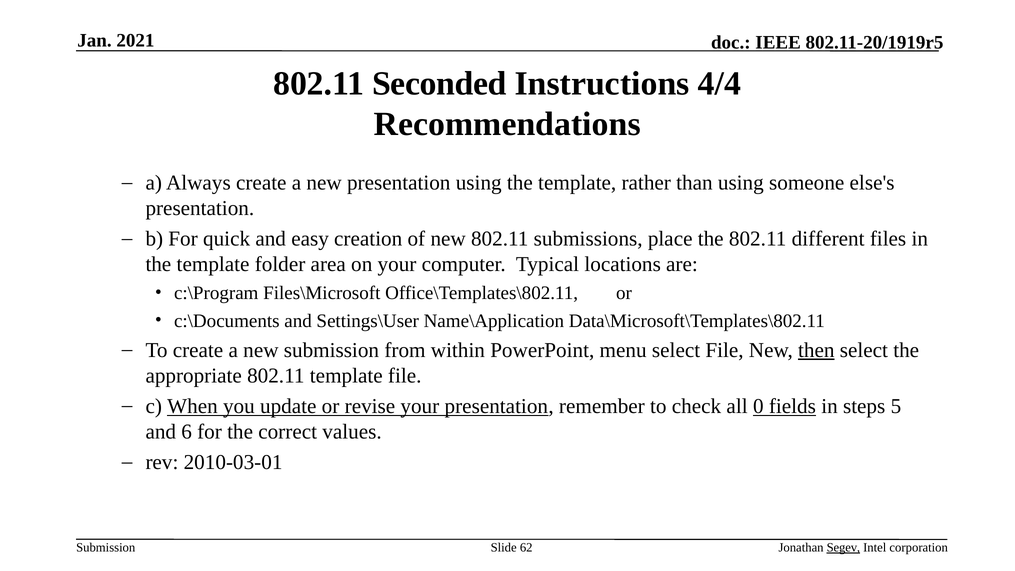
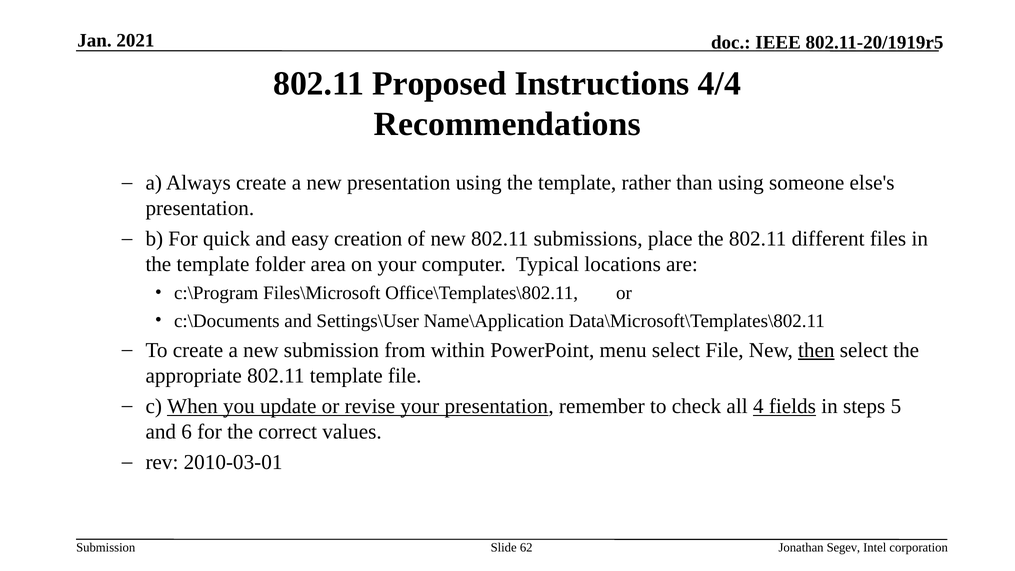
Seconded: Seconded -> Proposed
0: 0 -> 4
Segev underline: present -> none
